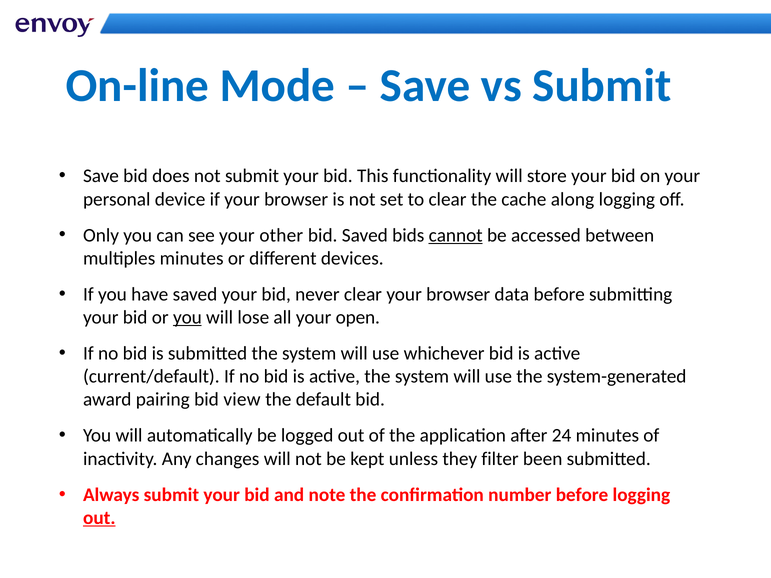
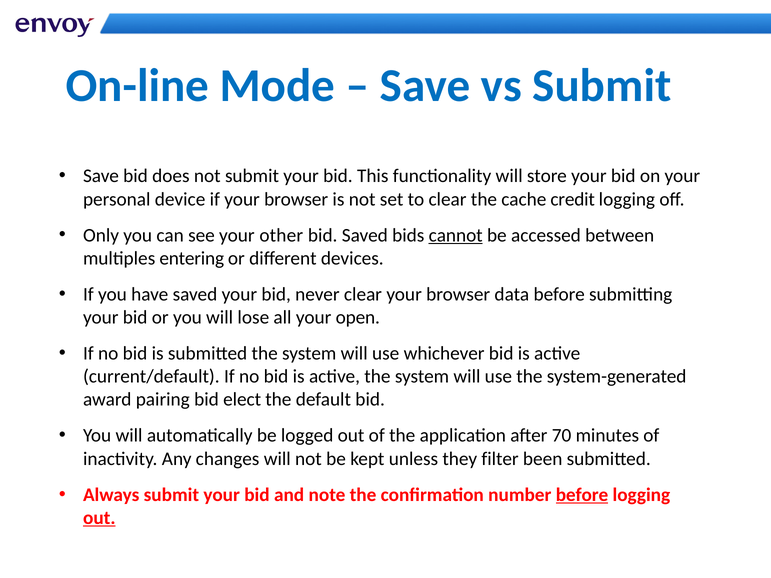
along: along -> credit
multiples minutes: minutes -> entering
you at (187, 318) underline: present -> none
view: view -> elect
24: 24 -> 70
before at (582, 495) underline: none -> present
